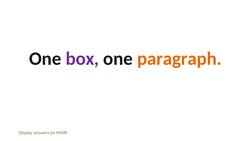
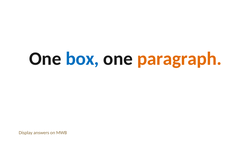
box colour: purple -> blue
